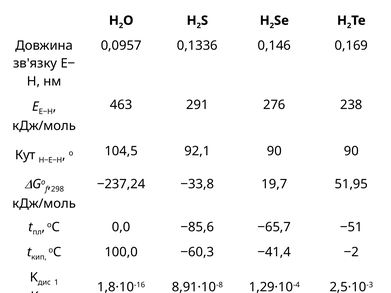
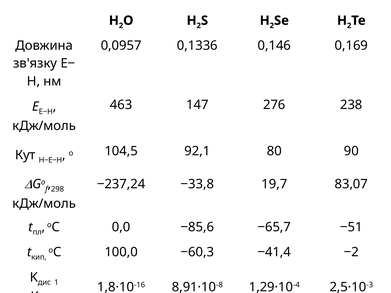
291: 291 -> 147
92,1 90: 90 -> 80
51,95: 51,95 -> 83,07
